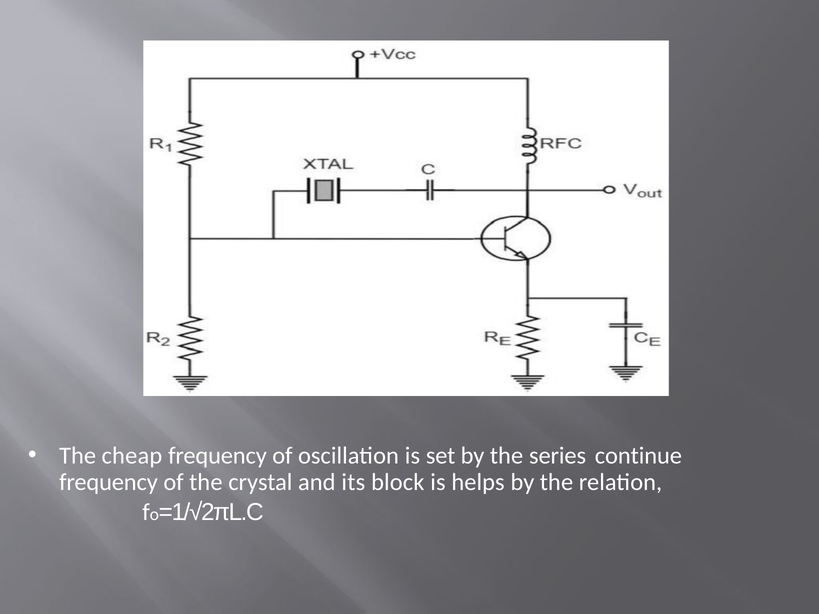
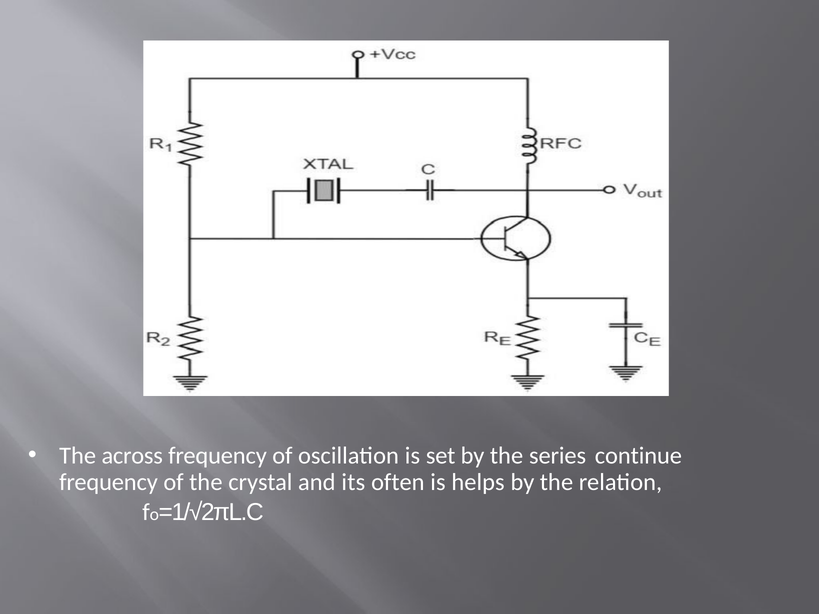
cheap: cheap -> across
block: block -> often
